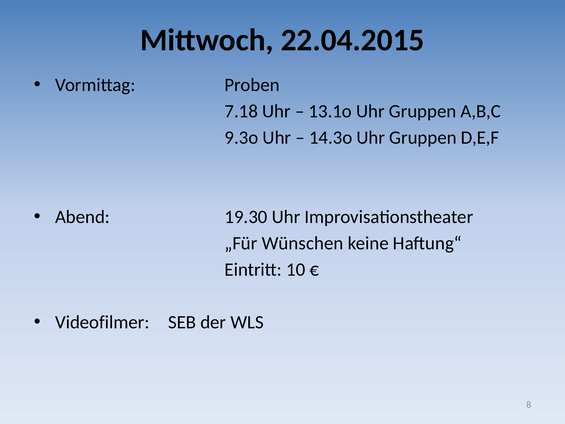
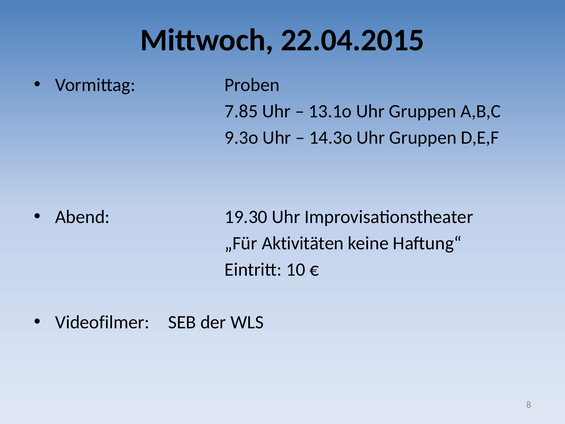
7.18: 7.18 -> 7.85
Wünschen: Wünschen -> Aktivitäten
